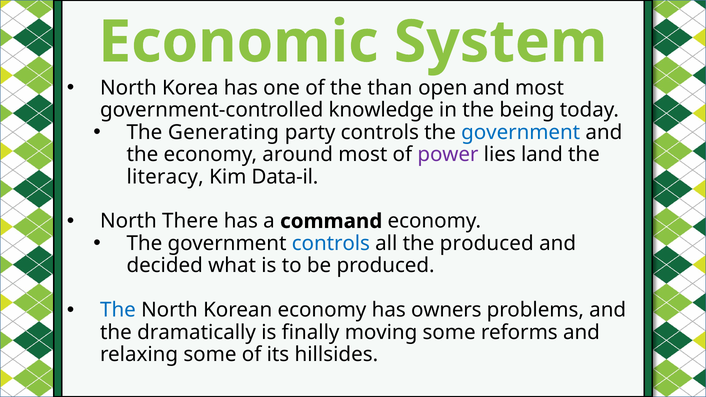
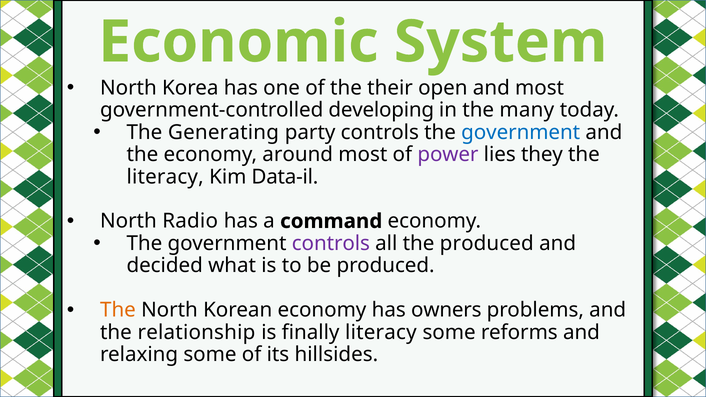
than: than -> their
knowledge: knowledge -> developing
being: being -> many
land: land -> they
There: There -> Radio
controls at (331, 244) colour: blue -> purple
The at (118, 310) colour: blue -> orange
dramatically: dramatically -> relationship
finally moving: moving -> literacy
